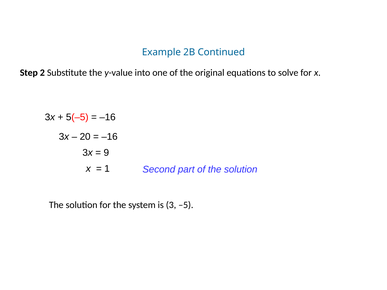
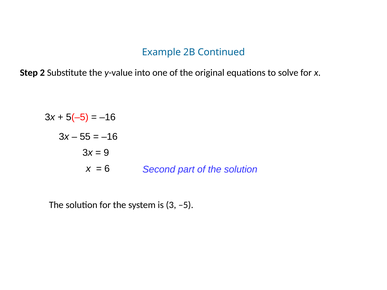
20: 20 -> 55
1: 1 -> 6
